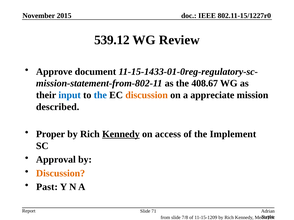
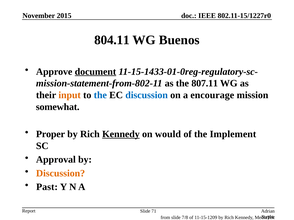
539.12: 539.12 -> 804.11
Review: Review -> Buenos
document underline: none -> present
408.67: 408.67 -> 807.11
input colour: blue -> orange
discussion at (147, 95) colour: orange -> blue
appreciate: appreciate -> encourage
described: described -> somewhat
access: access -> would
